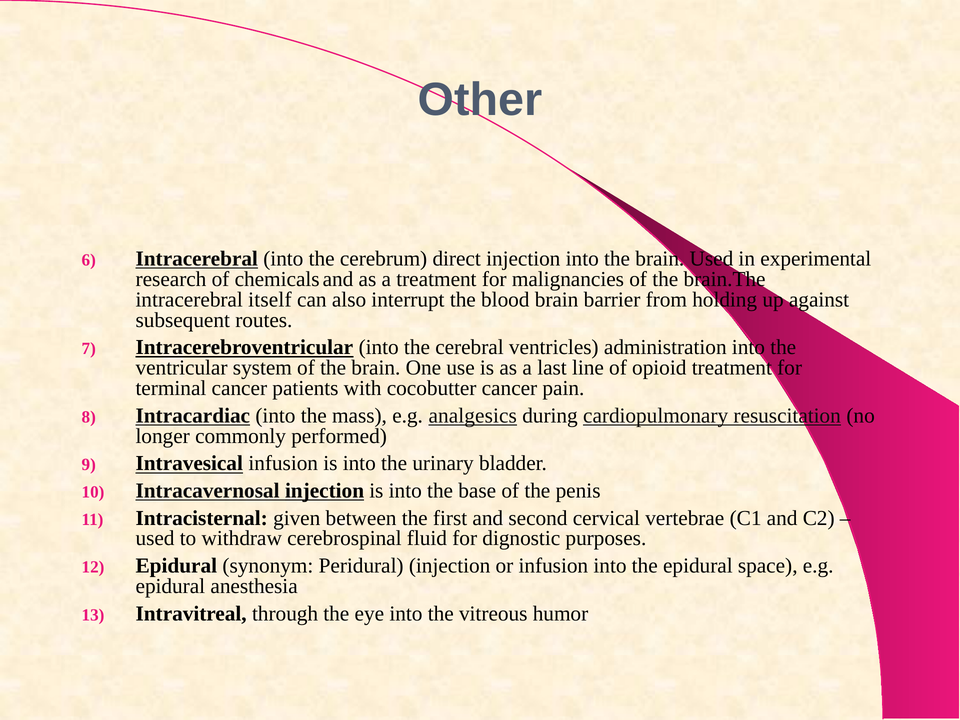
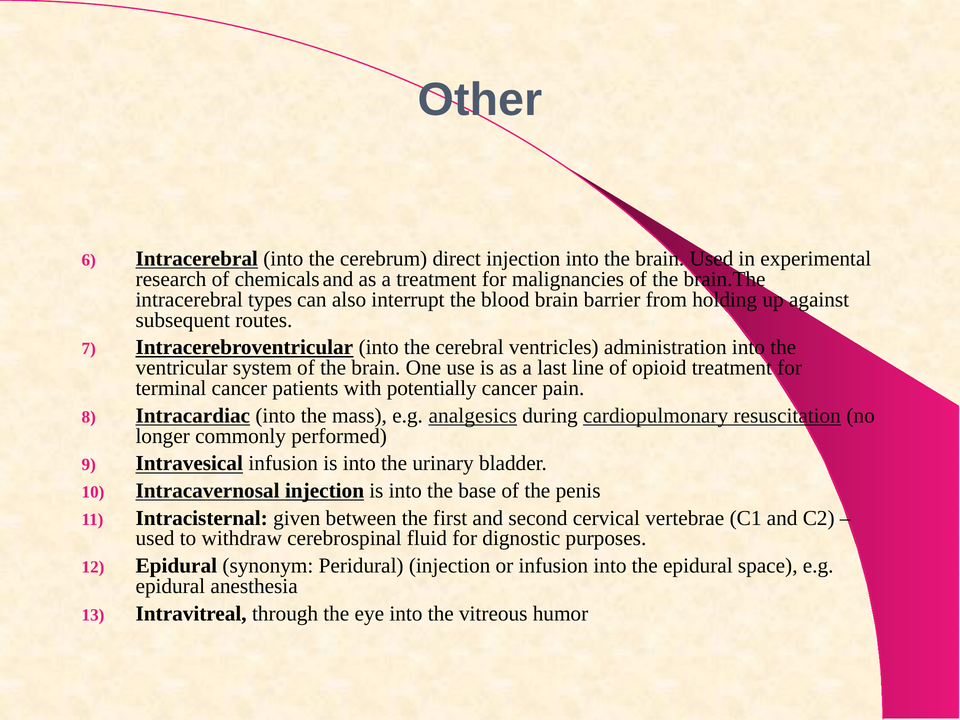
itself: itself -> types
cocobutter: cocobutter -> potentially
